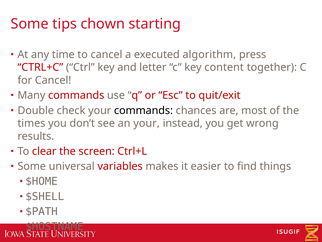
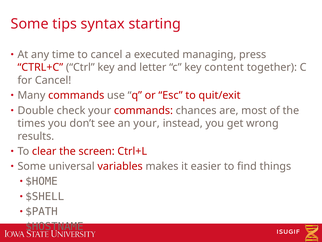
chown: chown -> syntax
algorithm: algorithm -> managing
commands at (143, 110) colour: black -> red
